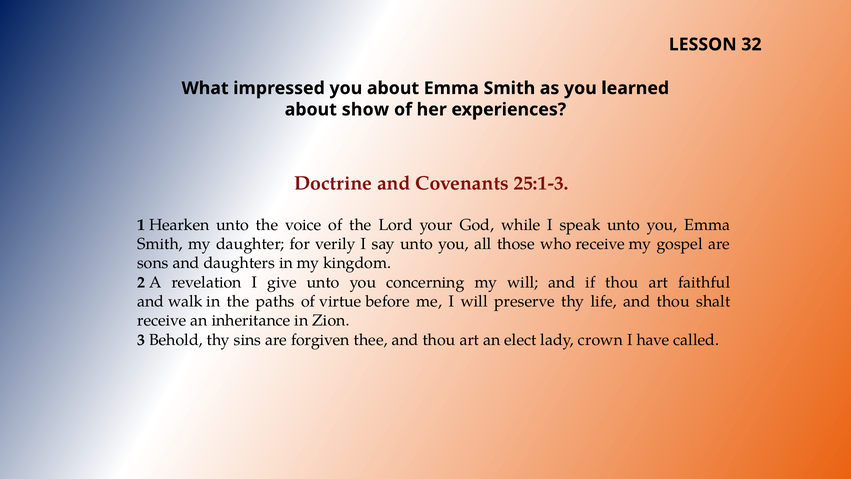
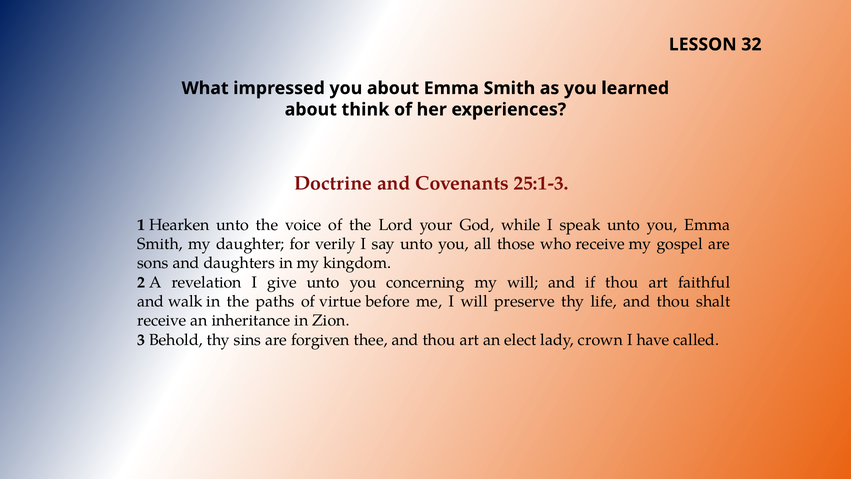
show: show -> think
